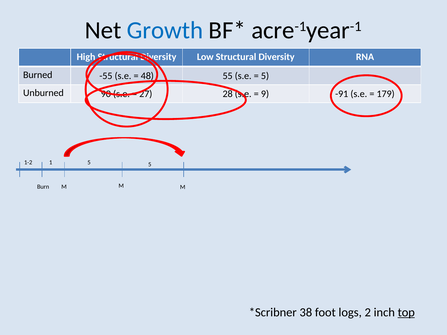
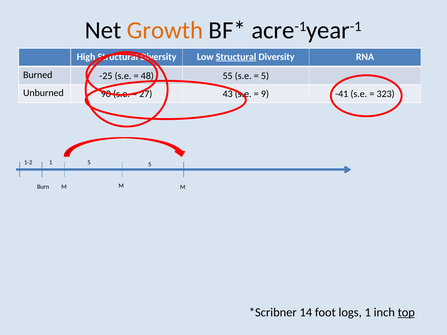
Growth colour: blue -> orange
Structural at (236, 57) underline: none -> present
-55: -55 -> -25
28: 28 -> 43
-91: -91 -> -41
179: 179 -> 323
38: 38 -> 14
logs 2: 2 -> 1
